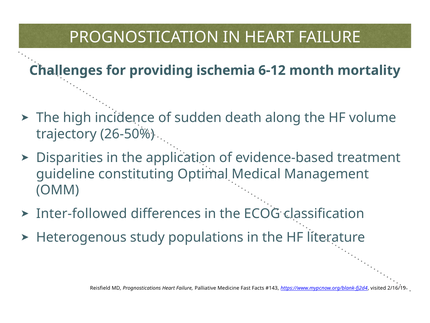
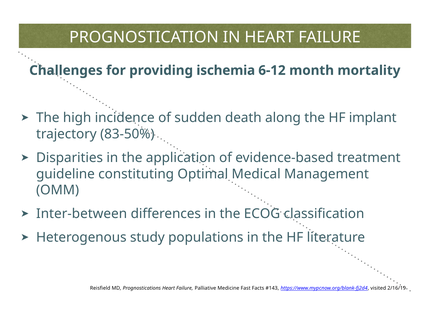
volume: volume -> implant
26-50%: 26-50% -> 83-50%
Inter-followed: Inter-followed -> Inter-between
